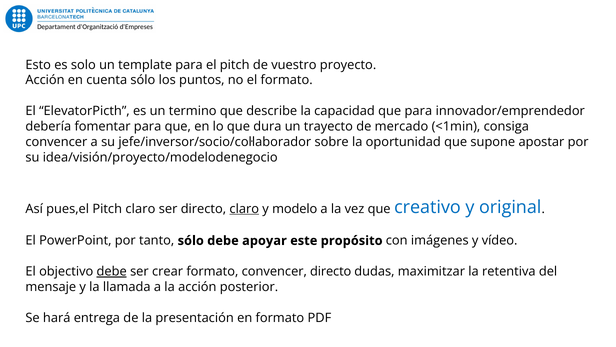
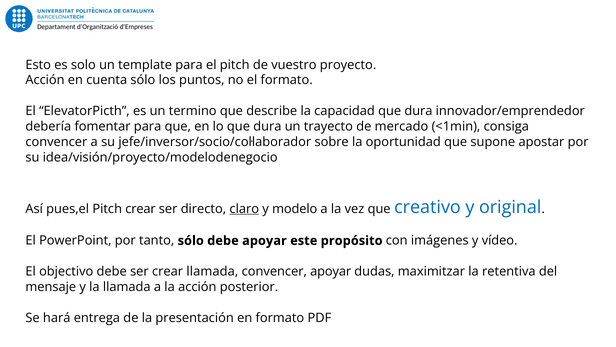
capacidad que para: para -> dura
Pitch claro: claro -> crear
debe at (112, 271) underline: present -> none
crear formato: formato -> llamada
convencer directo: directo -> apoyar
